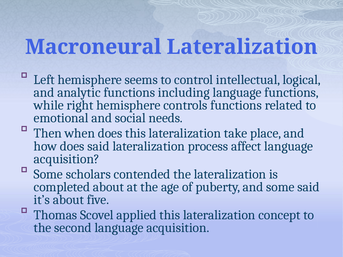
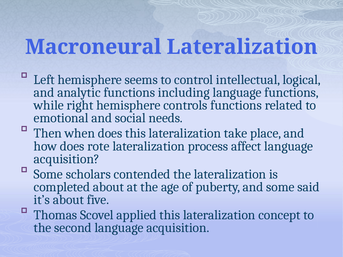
does said: said -> rote
